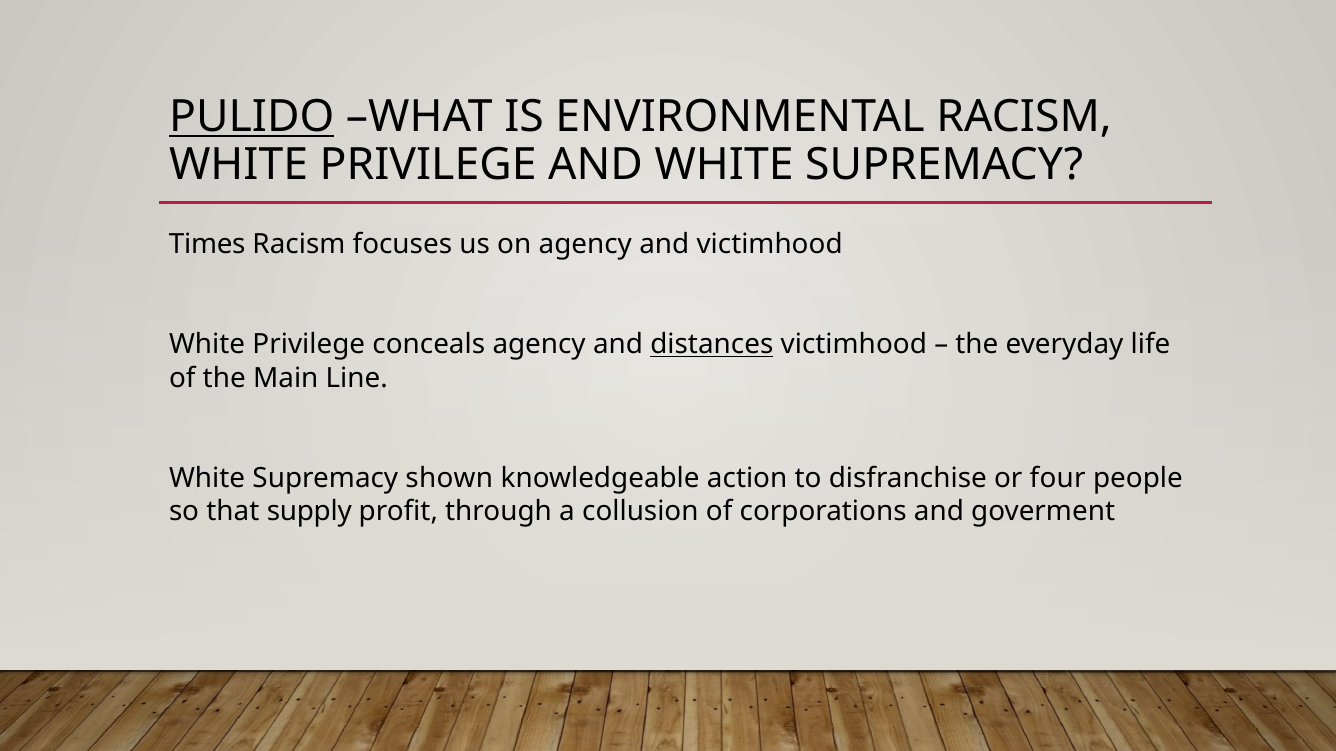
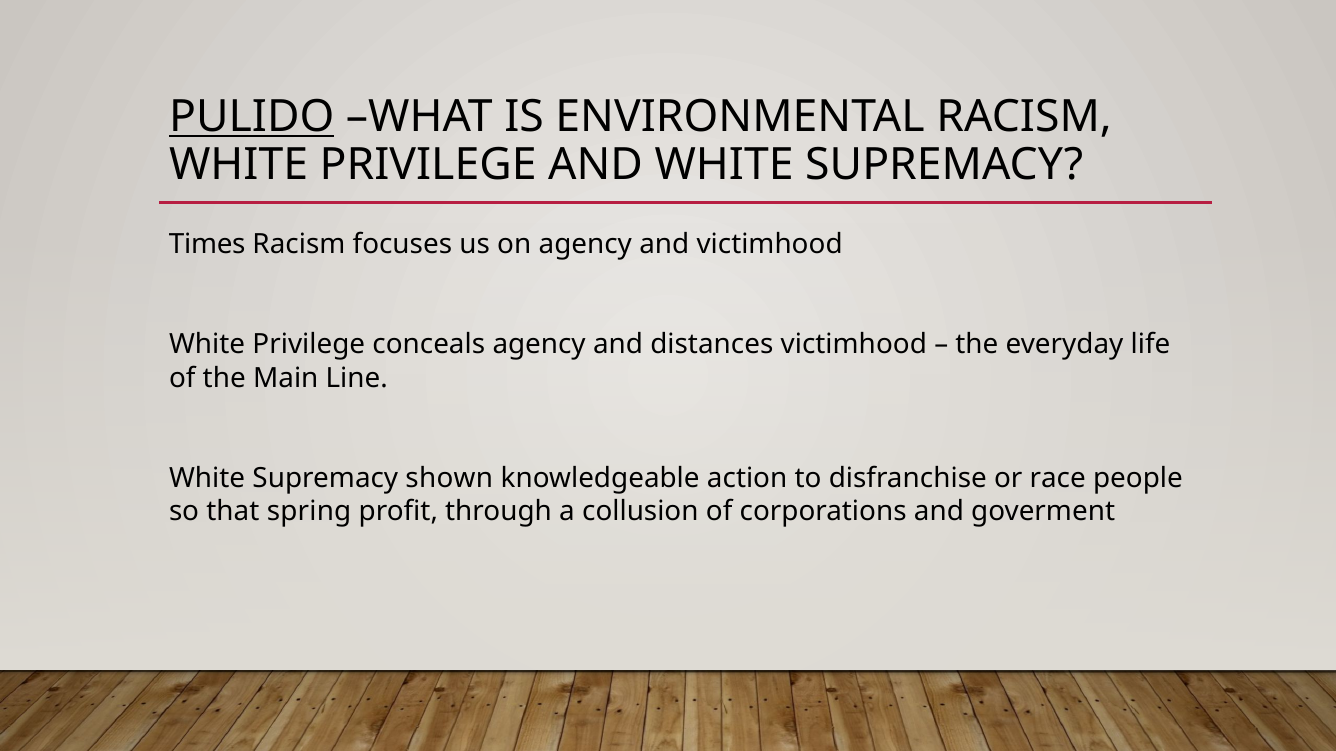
distances underline: present -> none
four: four -> race
supply: supply -> spring
